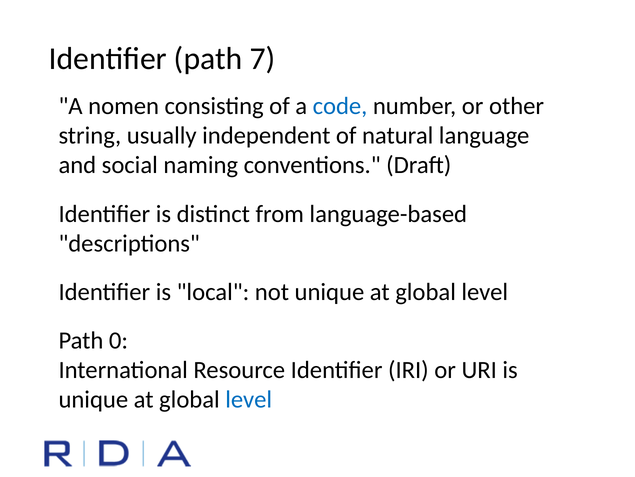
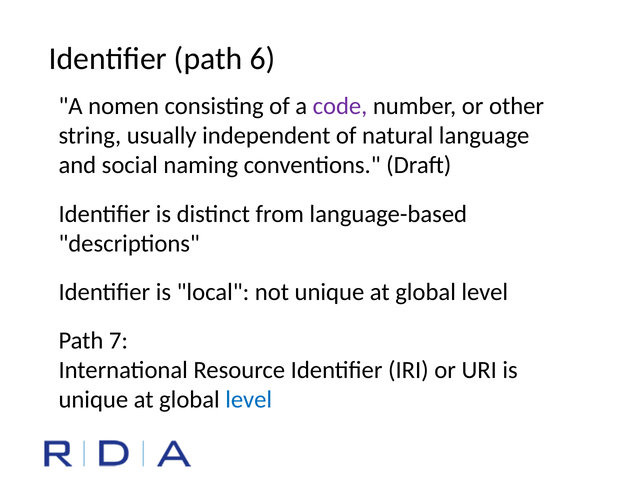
7: 7 -> 6
code colour: blue -> purple
0: 0 -> 7
